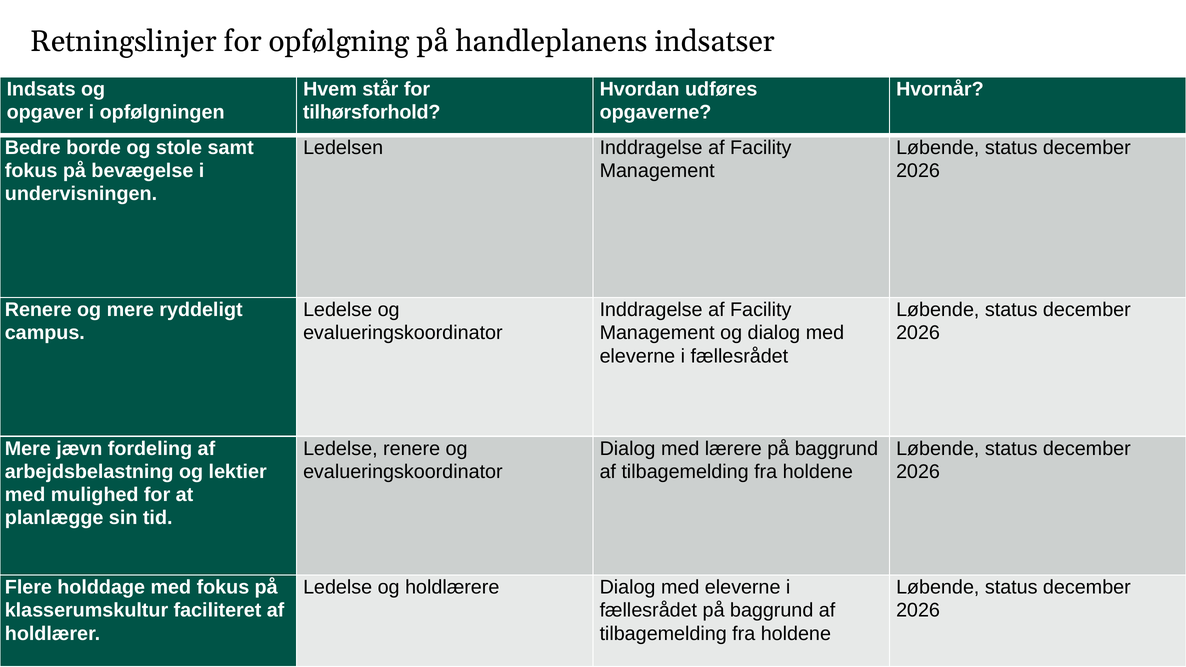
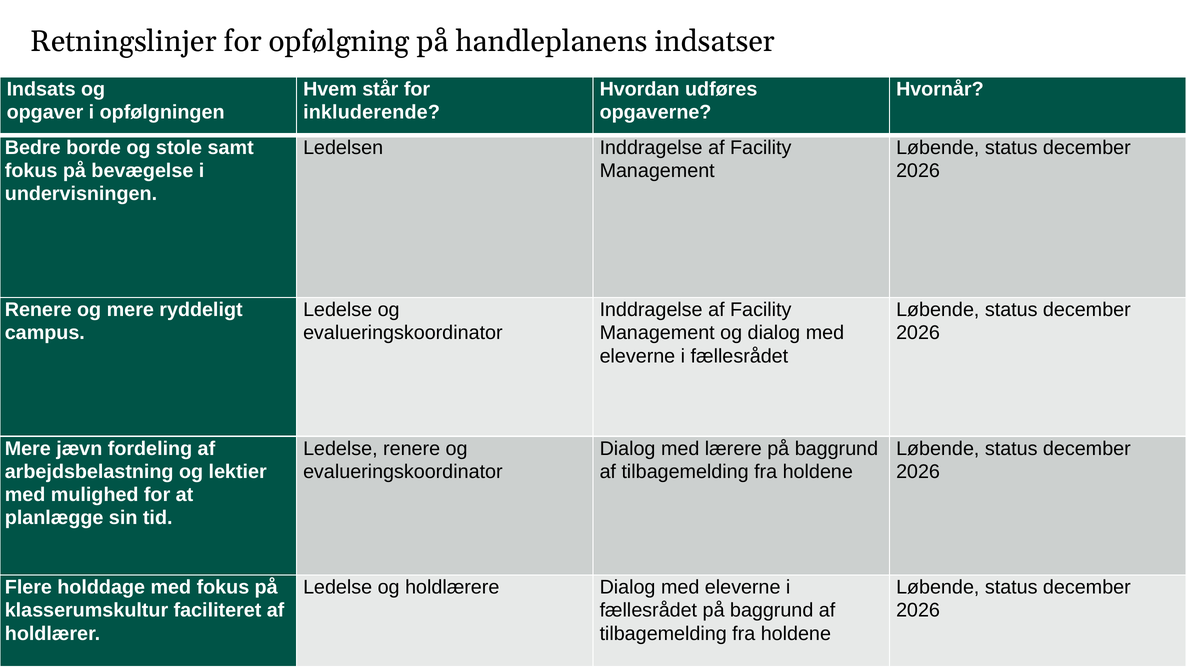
tilhørsforhold: tilhørsforhold -> inkluderende
